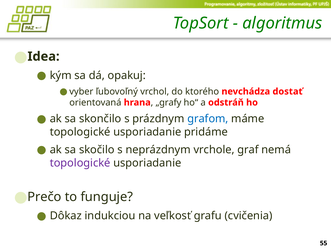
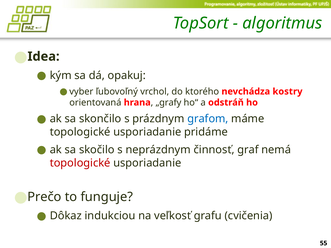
dostať: dostať -> kostry
vrchole: vrchole -> činnosť
topologické at (80, 163) colour: purple -> red
